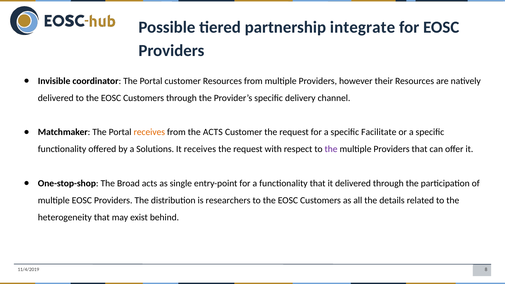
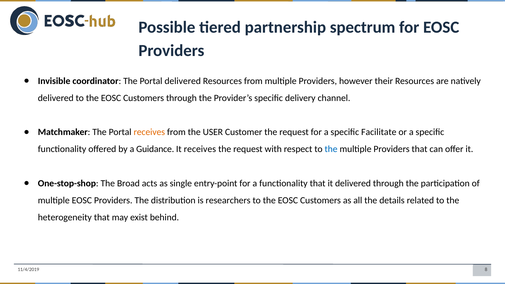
integrate: integrate -> spectrum
Portal customer: customer -> delivered
the ACTS: ACTS -> USER
Solutions: Solutions -> Guidance
the at (331, 149) colour: purple -> blue
